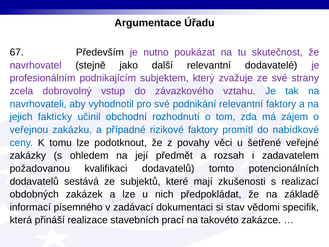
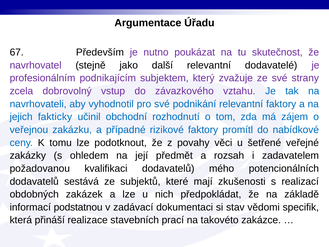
tomto: tomto -> mého
písemného: písemného -> podstatnou
